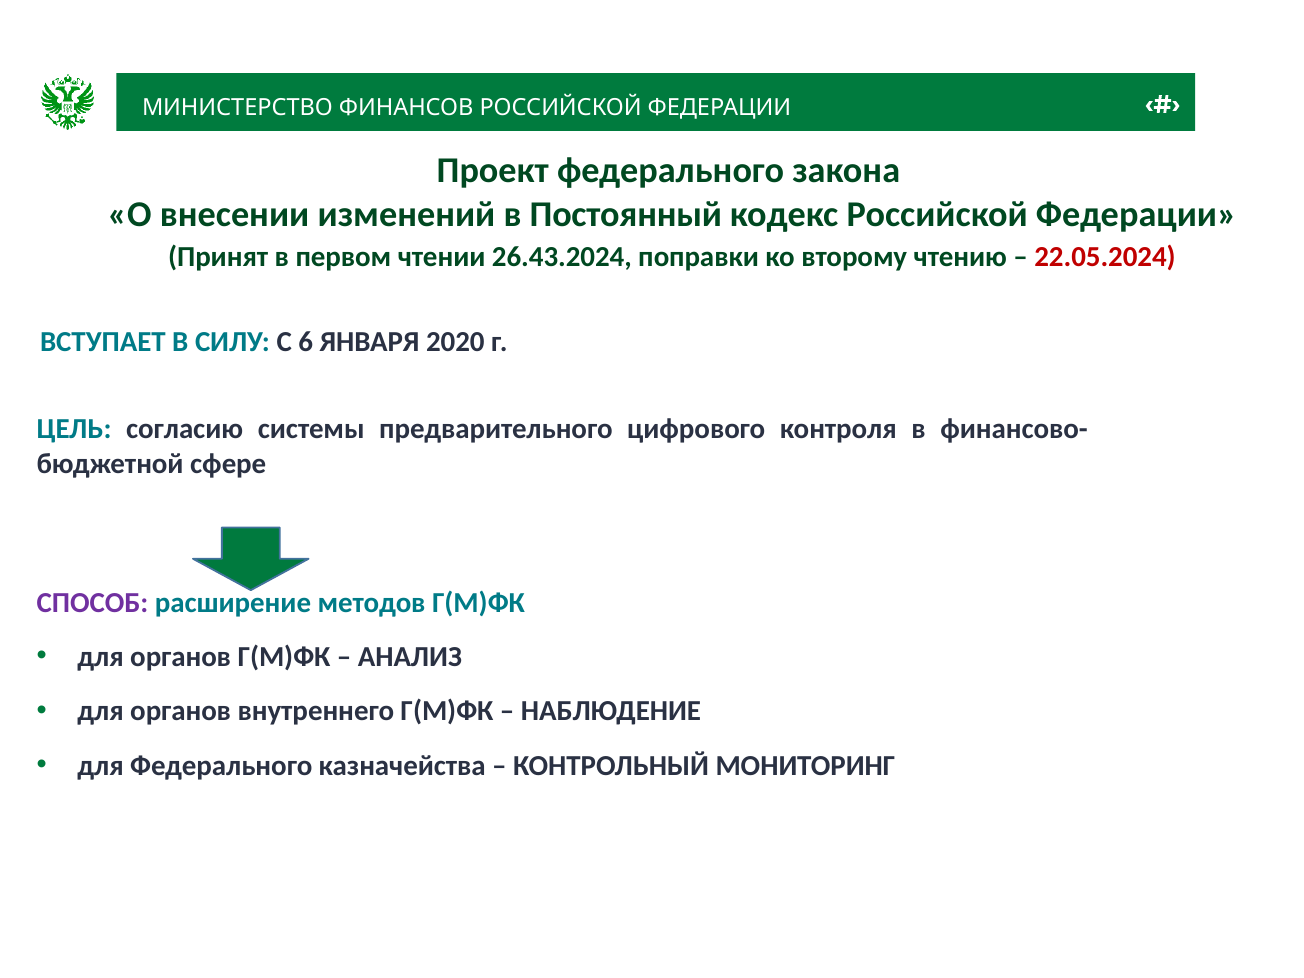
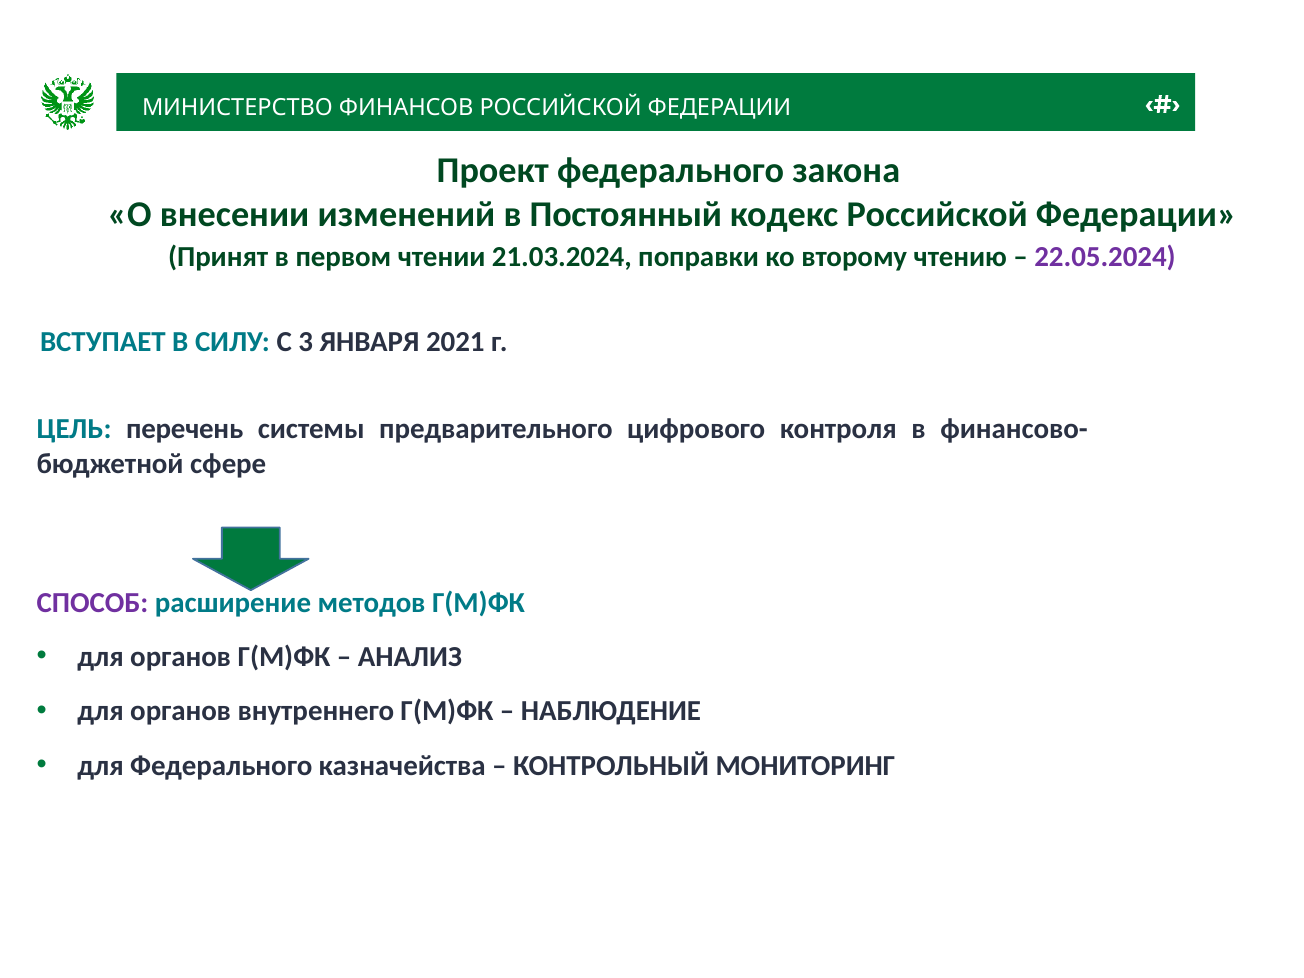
26.43.2024: 26.43.2024 -> 21.03.2024
22.05.2024 colour: red -> purple
6: 6 -> 3
2020: 2020 -> 2021
согласию: согласию -> перечень
